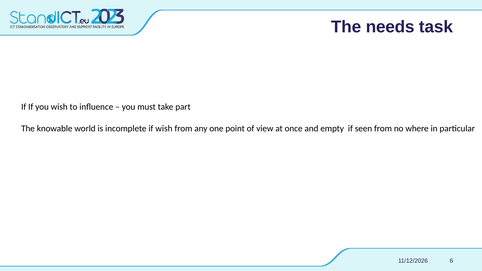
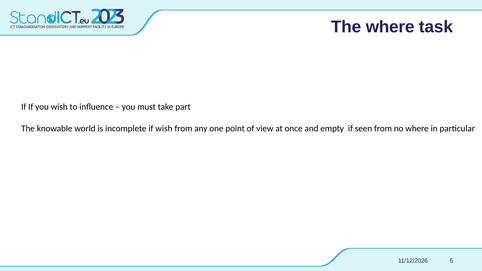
The needs: needs -> where
